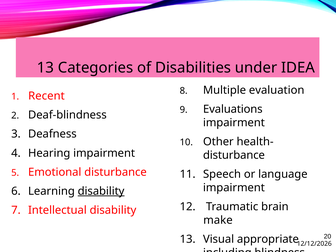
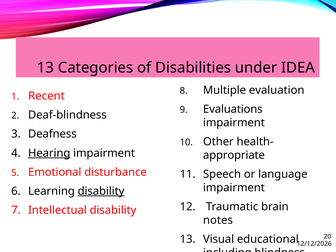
Hearing underline: none -> present
disturbance at (234, 155): disturbance -> appropriate
make: make -> notes
appropriate: appropriate -> educational
